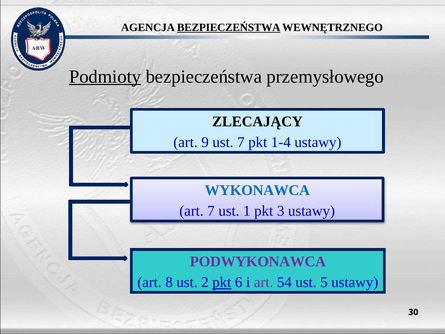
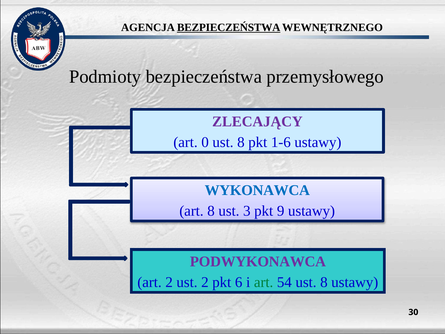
Podmioty underline: present -> none
ZLECAJĄCY colour: black -> purple
9: 9 -> 0
7 at (241, 142): 7 -> 8
1-4: 1-4 -> 1-6
art 7: 7 -> 8
1: 1 -> 3
3: 3 -> 9
art 8: 8 -> 2
pkt at (222, 282) underline: present -> none
art at (264, 282) colour: purple -> green
54 ust 5: 5 -> 8
